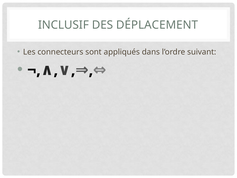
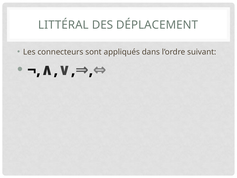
INCLUSIF: INCLUSIF -> LITTÉRAL
